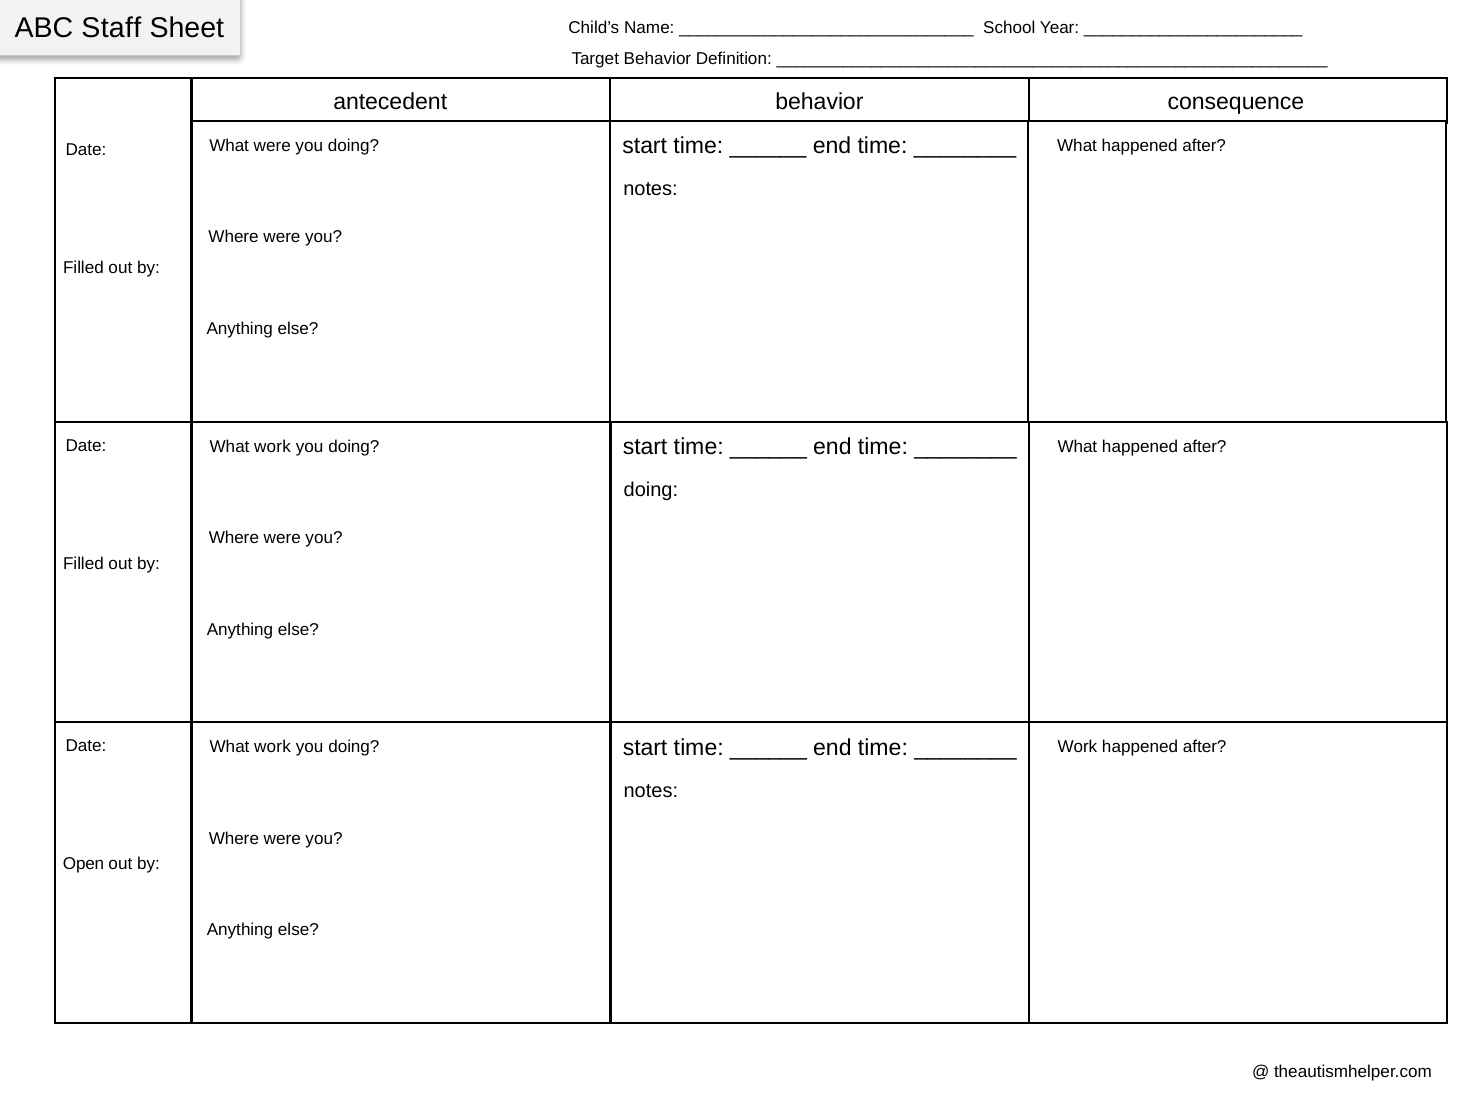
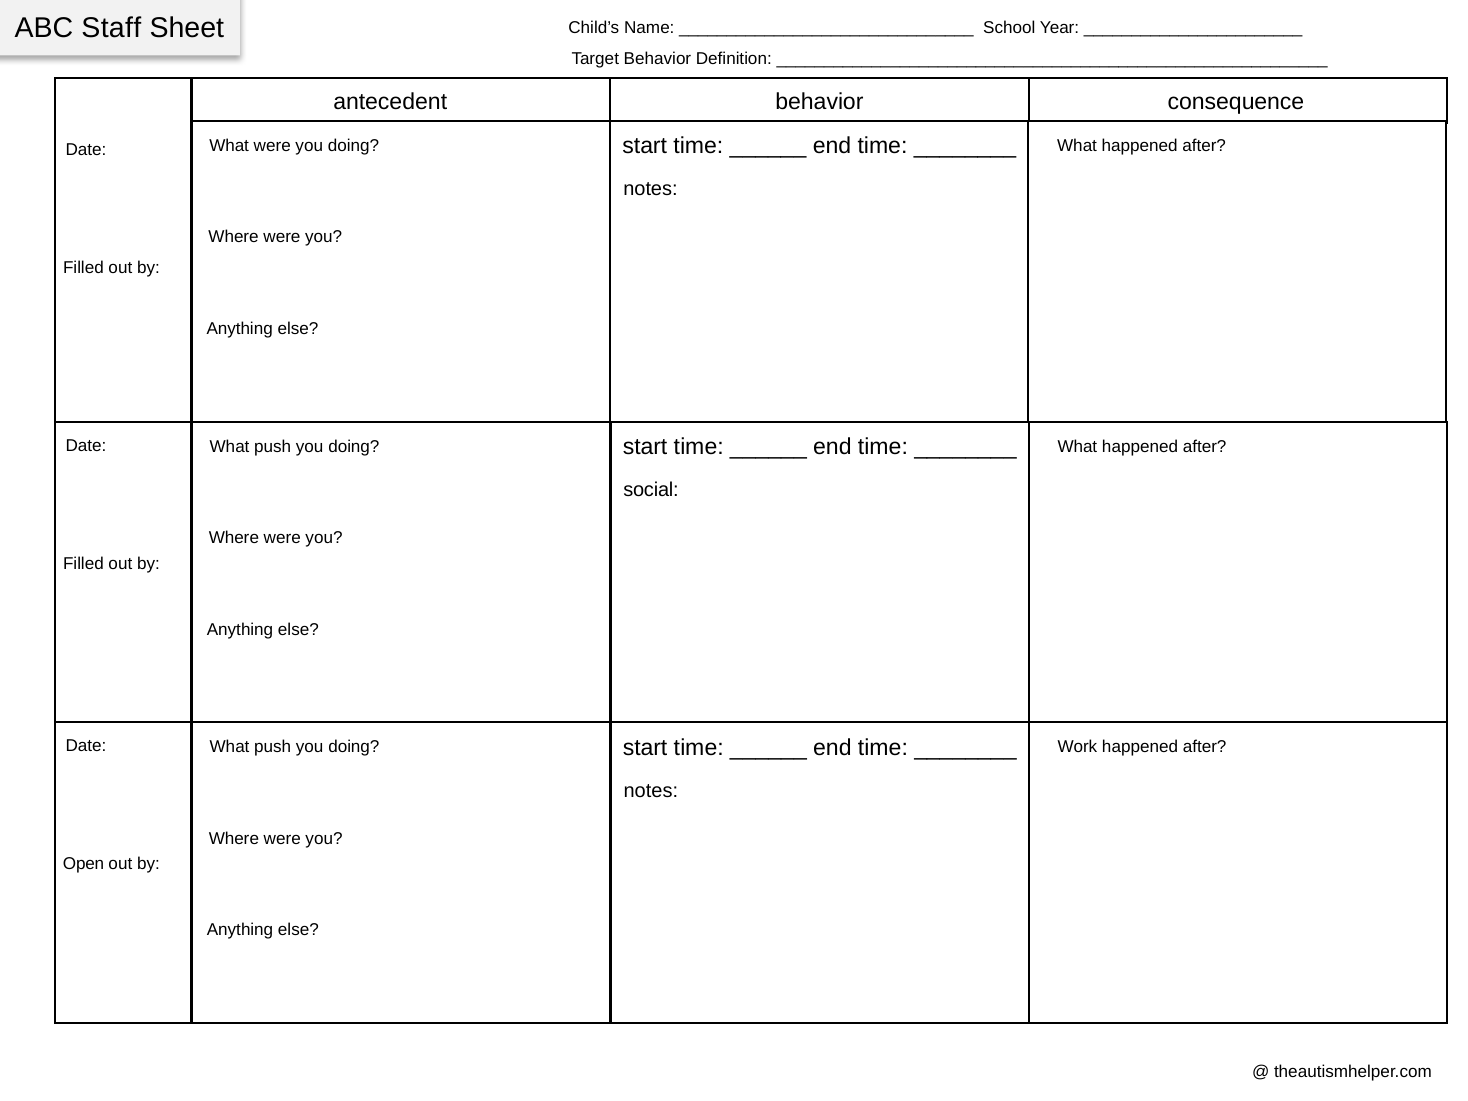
work at (273, 447): work -> push
doing at (651, 490): doing -> social
work at (273, 747): work -> push
